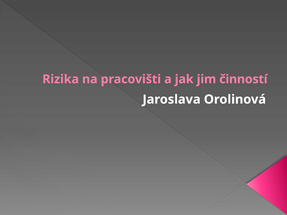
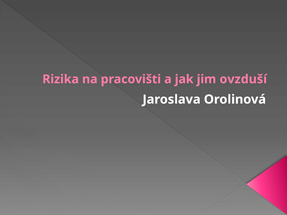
činností: činností -> ovzduší
